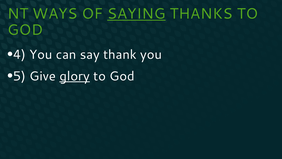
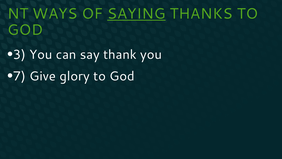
4: 4 -> 3
5: 5 -> 7
glory underline: present -> none
